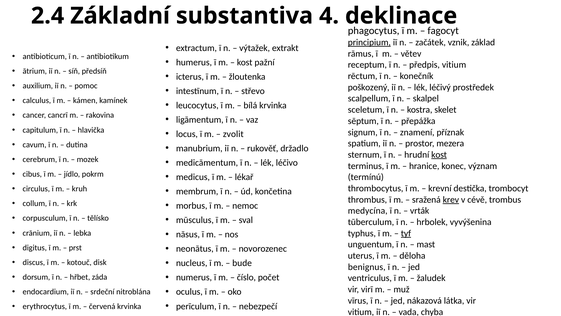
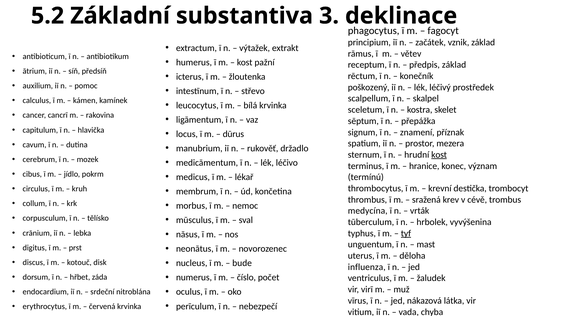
2.4: 2.4 -> 5.2
4: 4 -> 3
principium underline: present -> none
předpis vitium: vitium -> základ
zvolit: zvolit -> dūrus
krev underline: present -> none
benignus: benignus -> influenza
